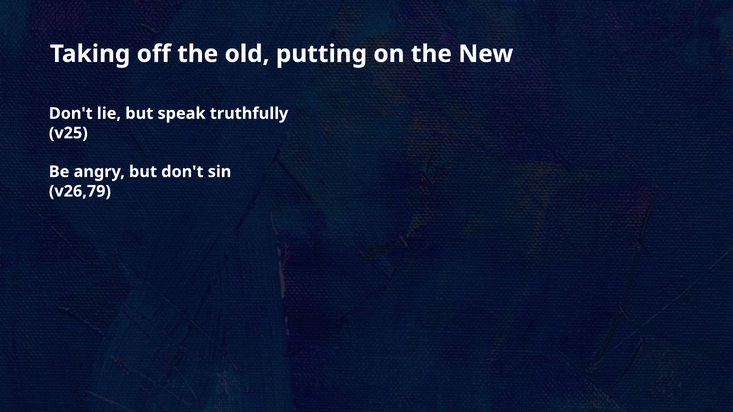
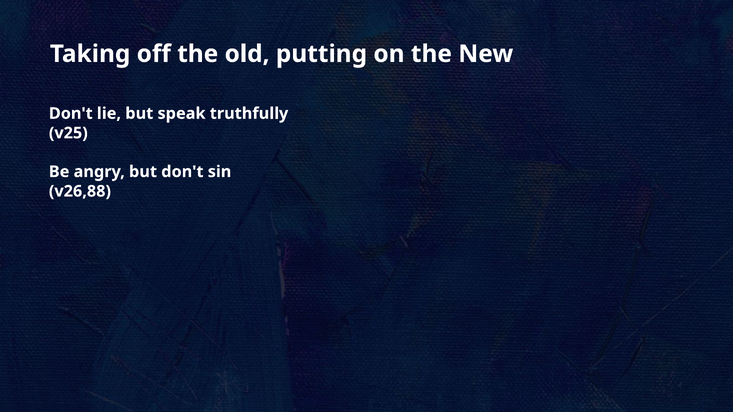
v26,79: v26,79 -> v26,88
